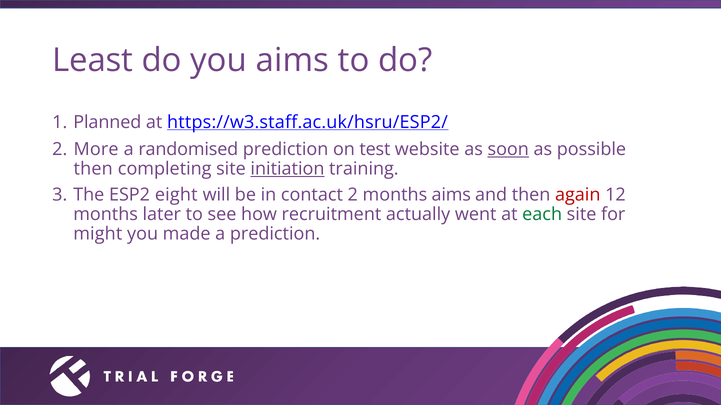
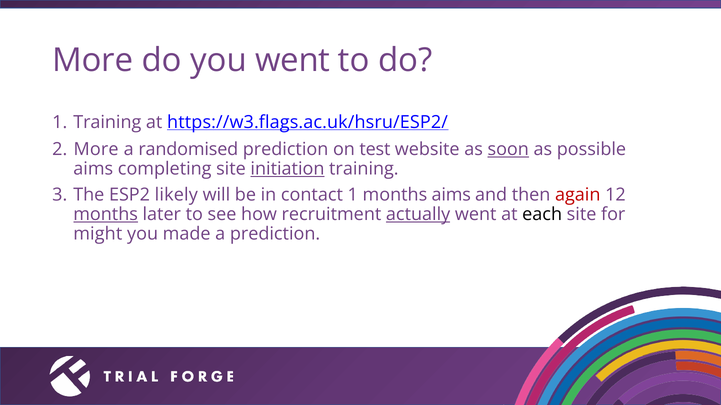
Least at (93, 61): Least -> More
you aims: aims -> went
Planned at (107, 123): Planned -> Training
https://w3.staff.ac.uk/hsru/ESP2/: https://w3.staff.ac.uk/hsru/ESP2/ -> https://w3.flags.ac.uk/hsru/ESP2/
then at (93, 169): then -> aims
eight: eight -> likely
contact 2: 2 -> 1
months at (106, 215) underline: none -> present
actually underline: none -> present
each colour: green -> black
